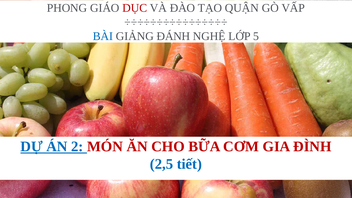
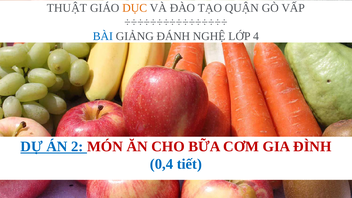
PHONG: PHONG -> THUẬT
DỤC colour: red -> orange
5: 5 -> 4
2,5: 2,5 -> 0,4
